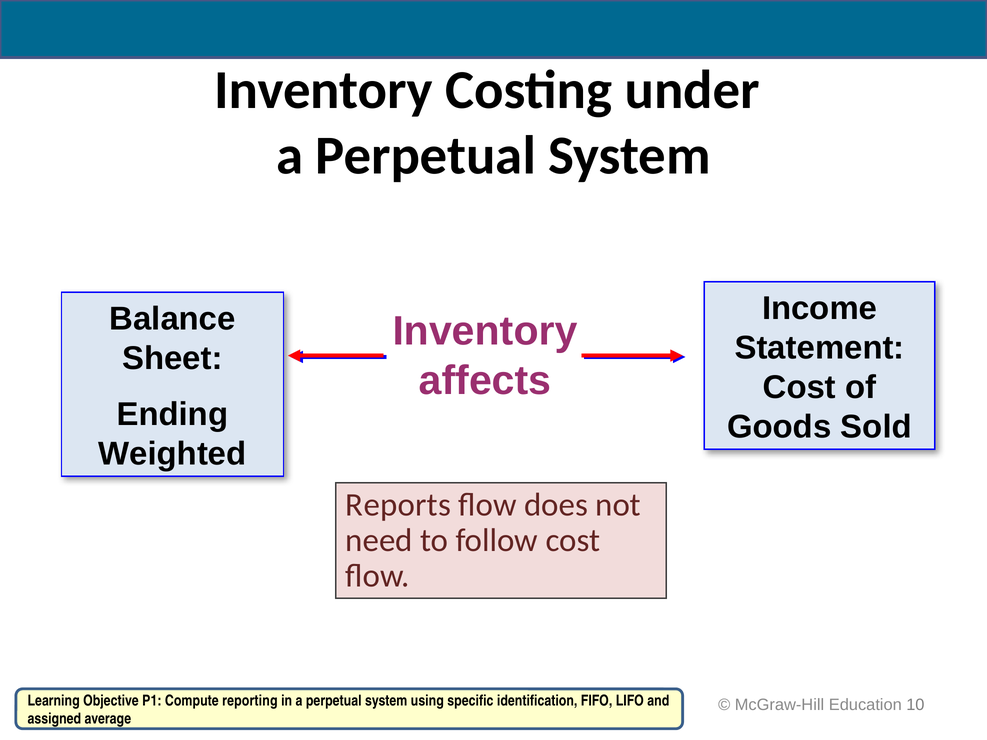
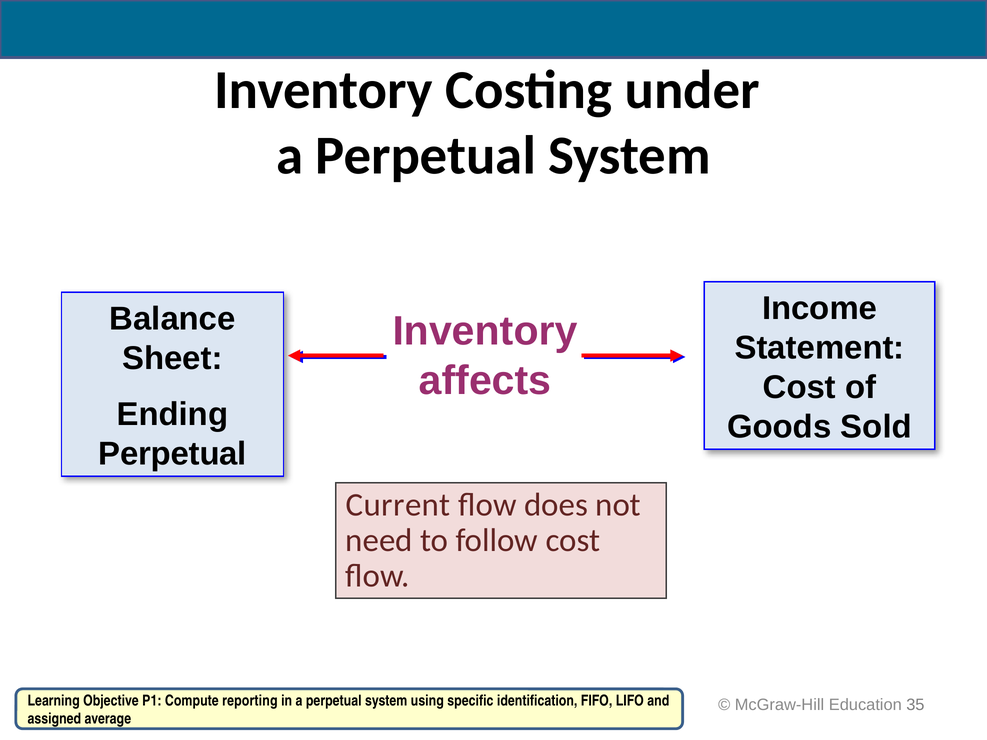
Weighted at (172, 454): Weighted -> Perpetual
Reports: Reports -> Current
10: 10 -> 35
